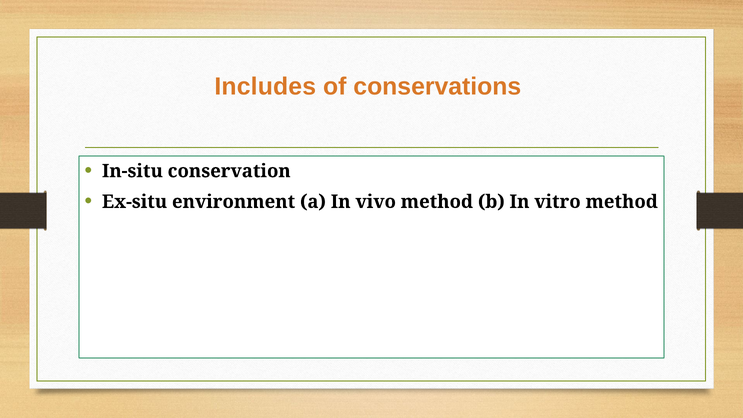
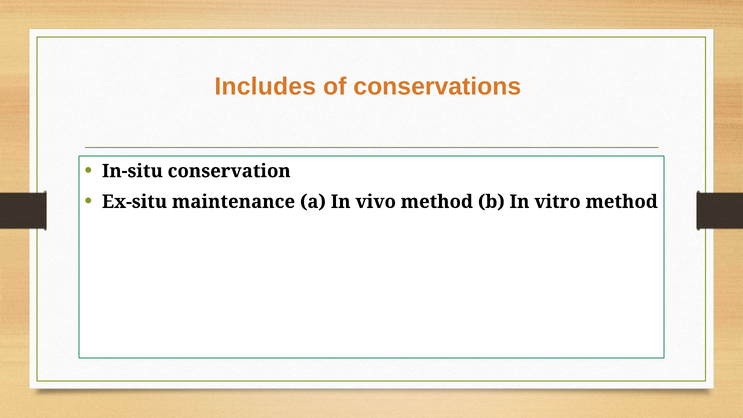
environment: environment -> maintenance
